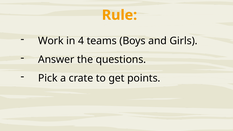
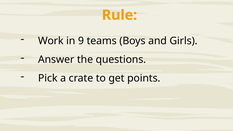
4: 4 -> 9
